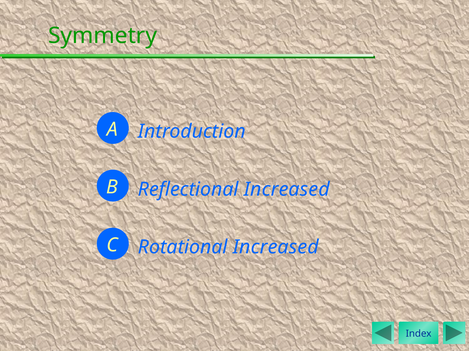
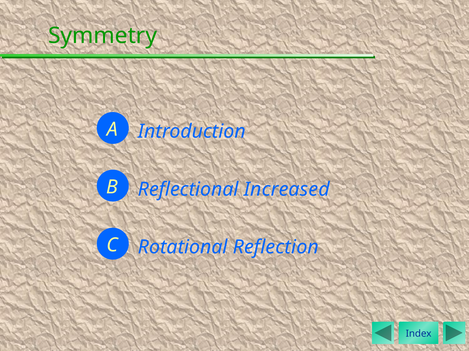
Rotational Increased: Increased -> Reflection
